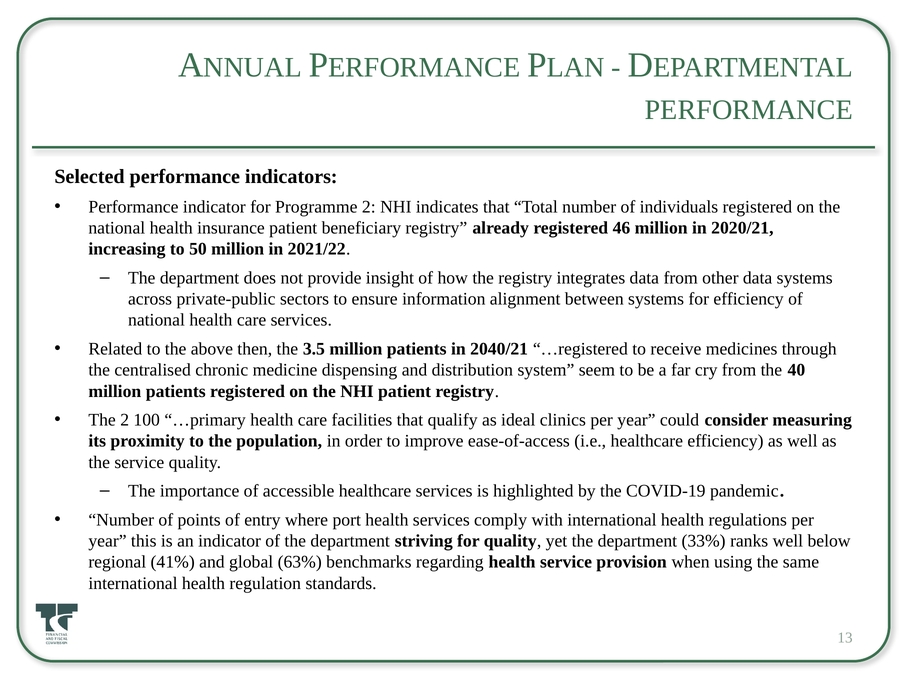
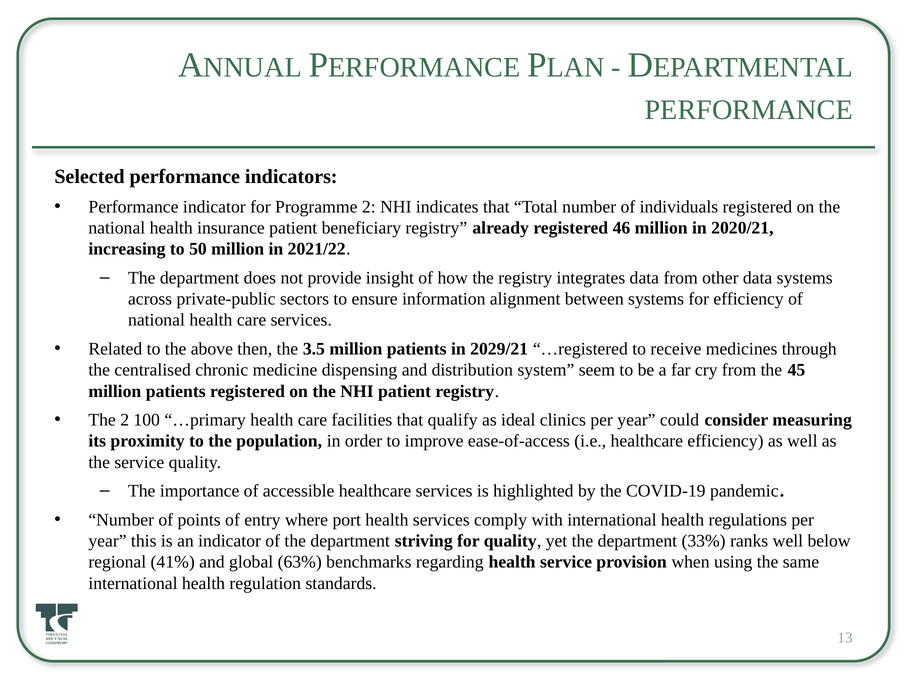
2040/21: 2040/21 -> 2029/21
40: 40 -> 45
